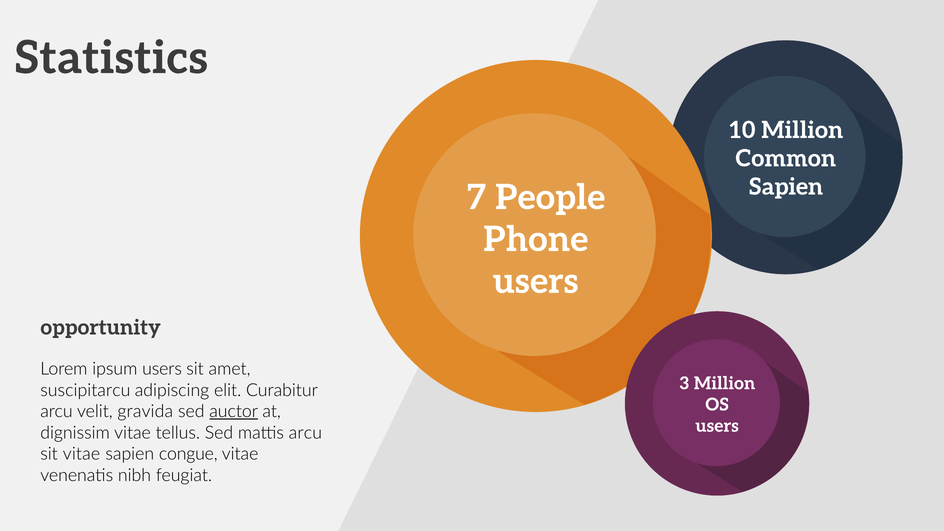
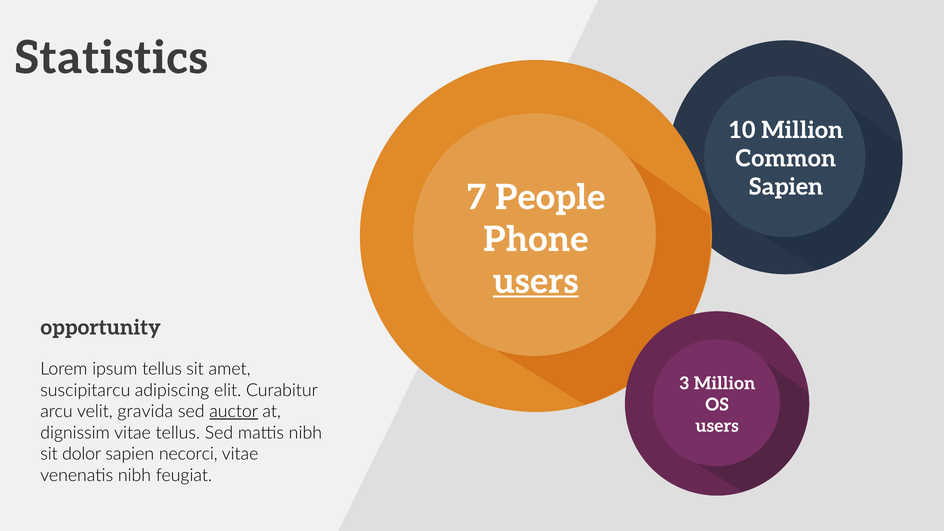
users at (536, 281) underline: none -> present
ipsum users: users -> tellus
mattis arcu: arcu -> nibh
sit vitae: vitae -> dolor
congue: congue -> necorci
